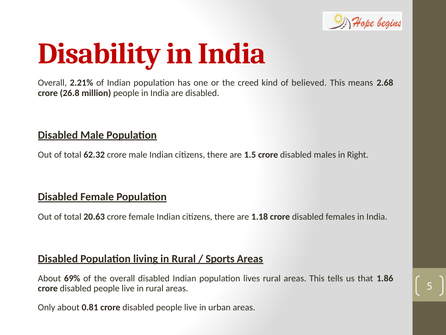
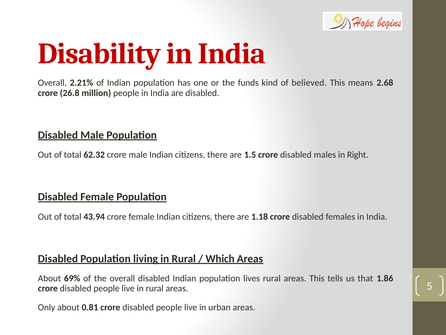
creed: creed -> funds
20.63: 20.63 -> 43.94
Sports: Sports -> Which
